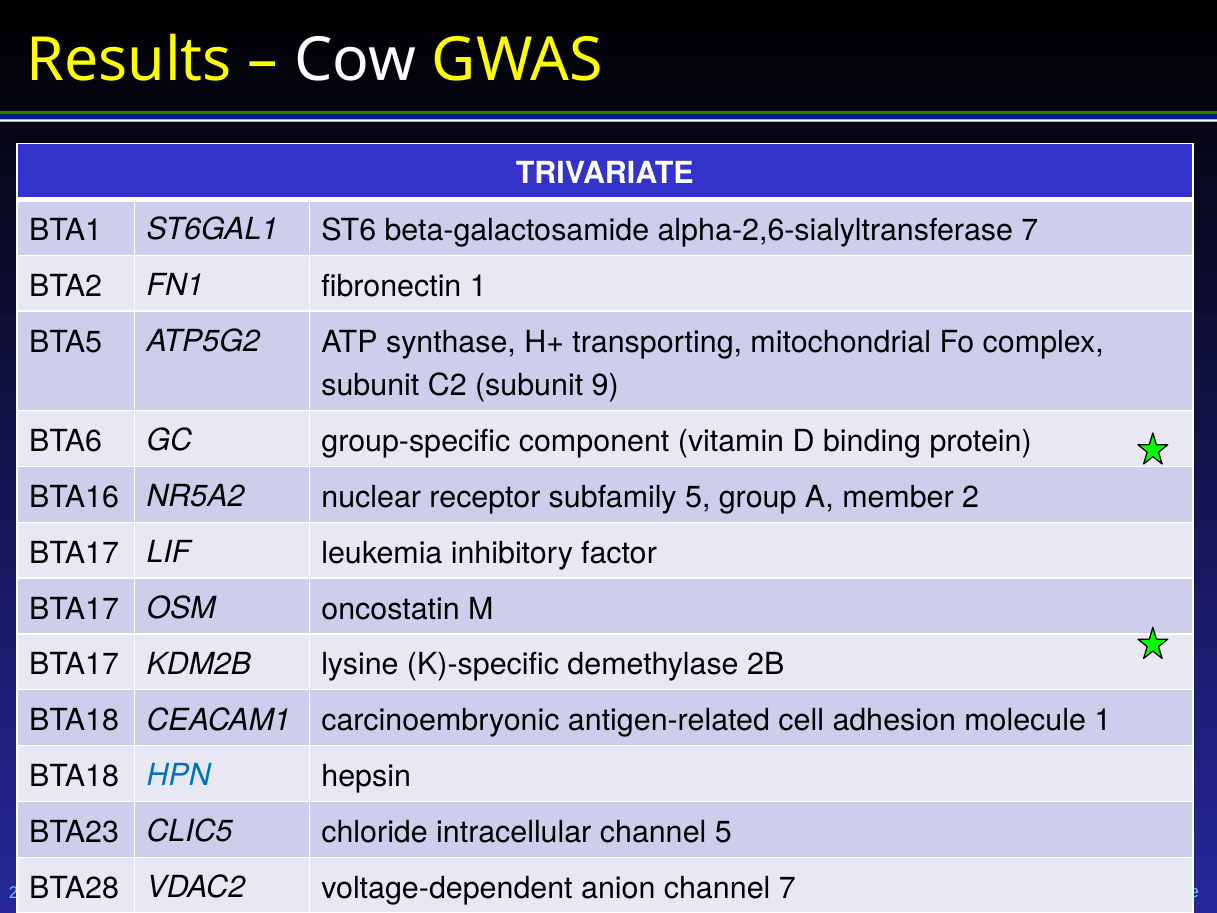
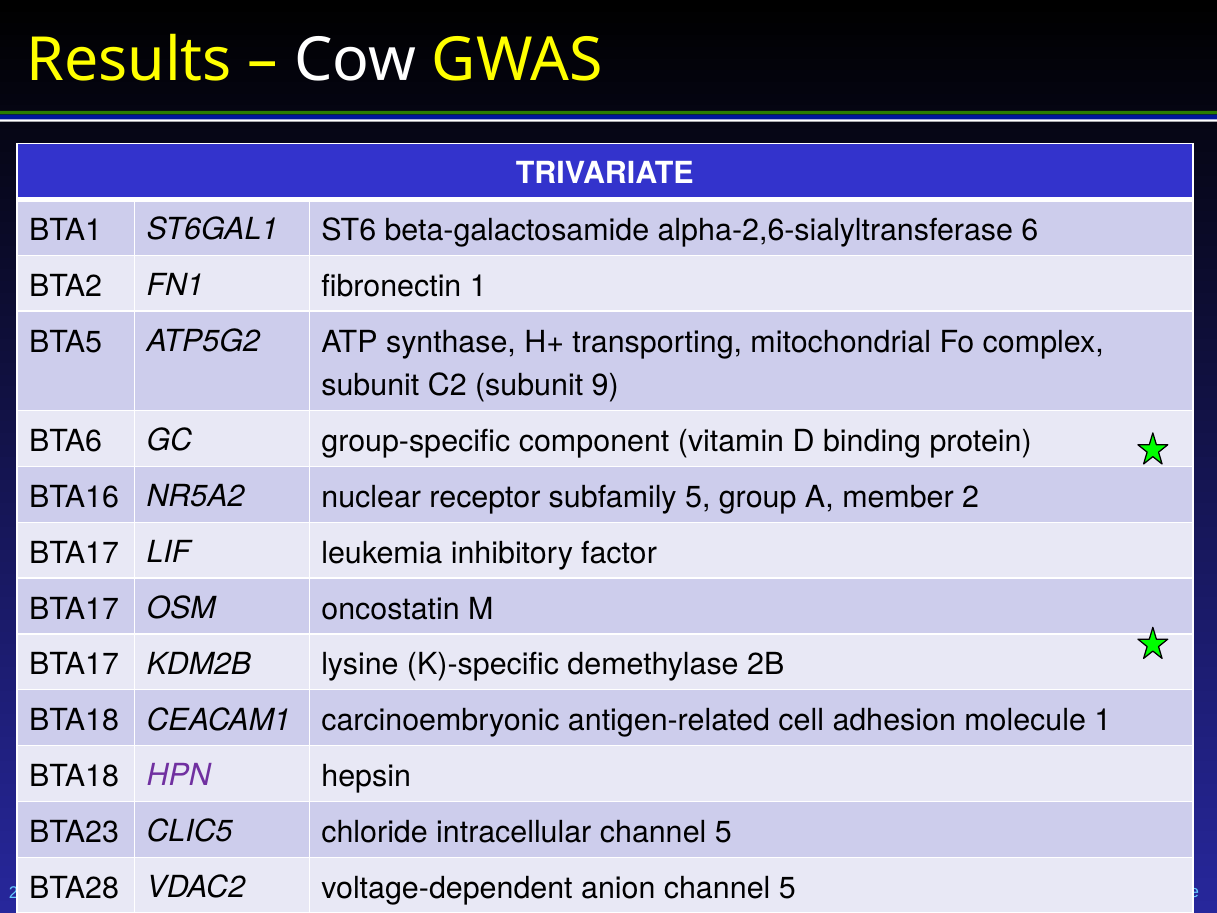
alpha-2,6-sialyltransferase 7: 7 -> 6
HPN colour: blue -> purple
anion channel 7: 7 -> 5
